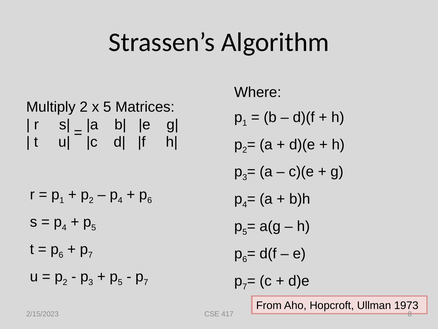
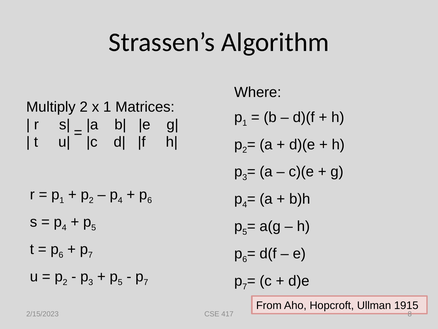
x 5: 5 -> 1
1973: 1973 -> 1915
